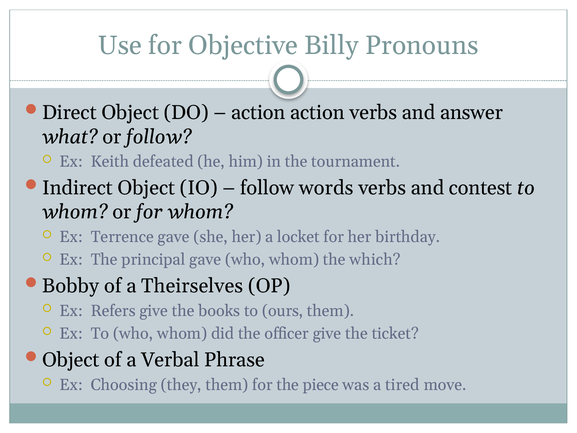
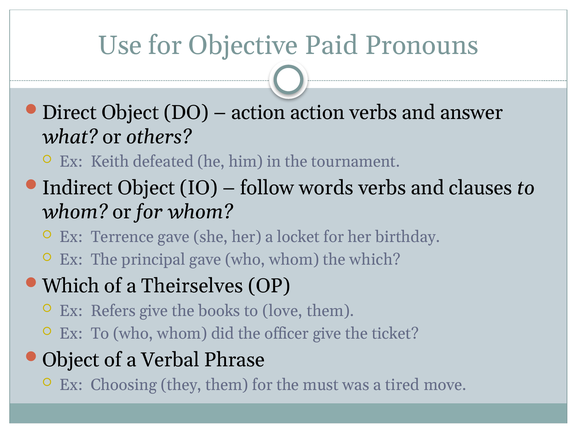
Billy: Billy -> Paid
or follow: follow -> others
contest: contest -> clauses
Bobby at (71, 286): Bobby -> Which
ours: ours -> love
piece: piece -> must
